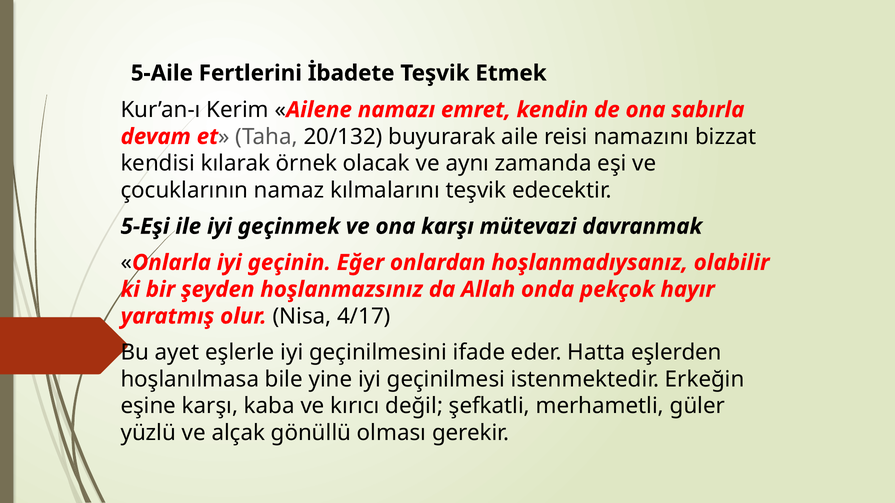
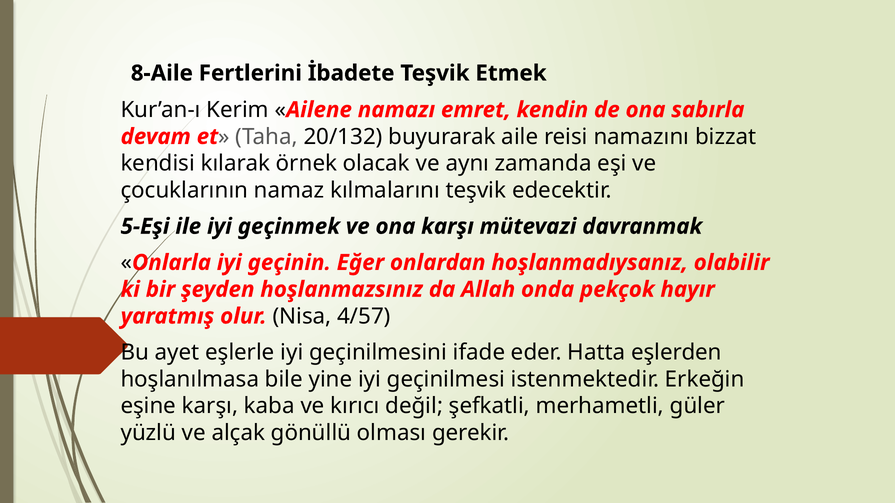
5-Aile: 5-Aile -> 8-Aile
4/17: 4/17 -> 4/57
